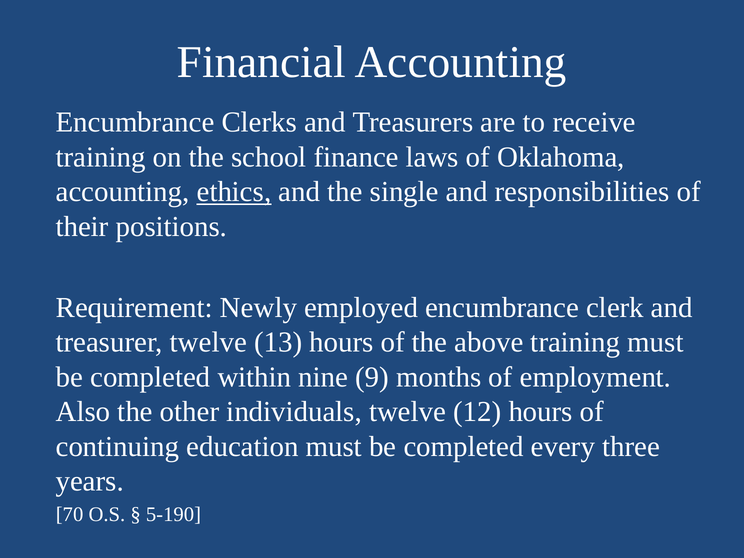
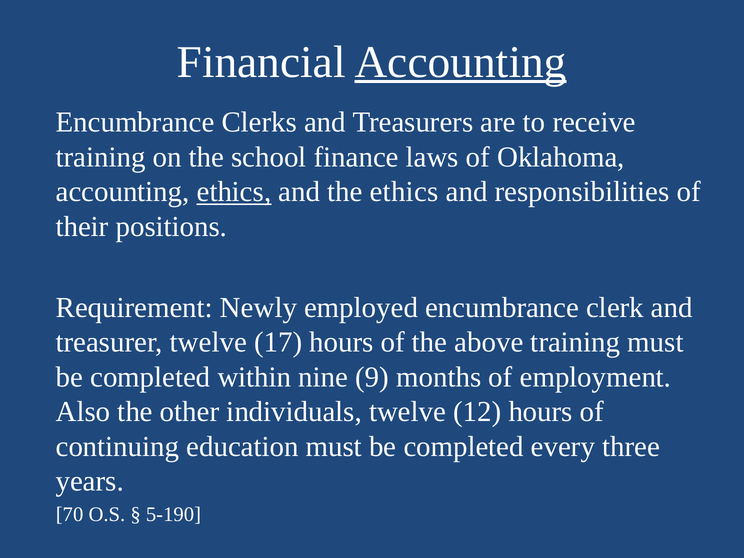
Accounting at (461, 62) underline: none -> present
the single: single -> ethics
13: 13 -> 17
